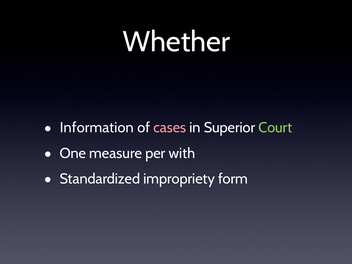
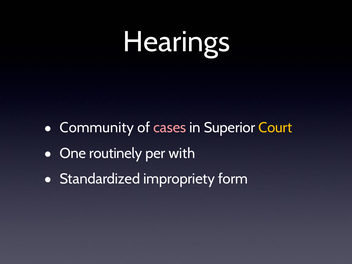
Whether: Whether -> Hearings
Information: Information -> Community
Court colour: light green -> yellow
measure: measure -> routinely
